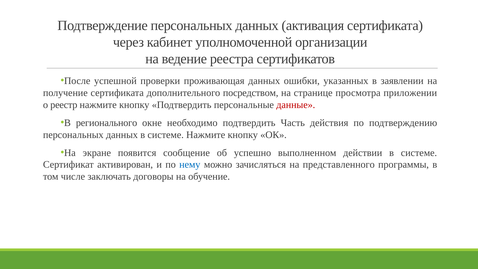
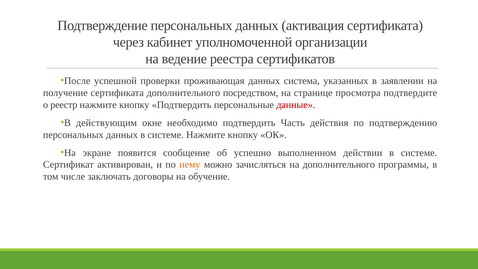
ошибки: ошибки -> система
приложении: приложении -> подтвердите
регионального: регионального -> действующим
нему colour: blue -> orange
на представленного: представленного -> дополнительного
